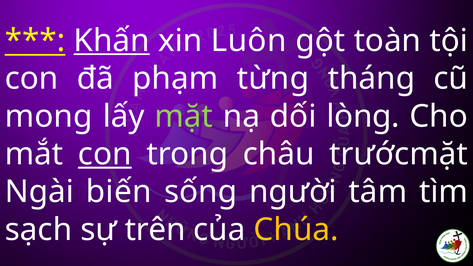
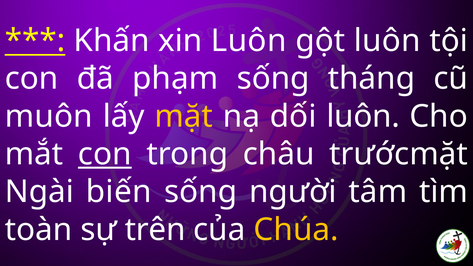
Khấn underline: present -> none
gột toàn: toàn -> luôn
phạm từng: từng -> sống
mong: mong -> muôn
mặt colour: light green -> yellow
dối lòng: lòng -> luôn
sạch: sạch -> toàn
